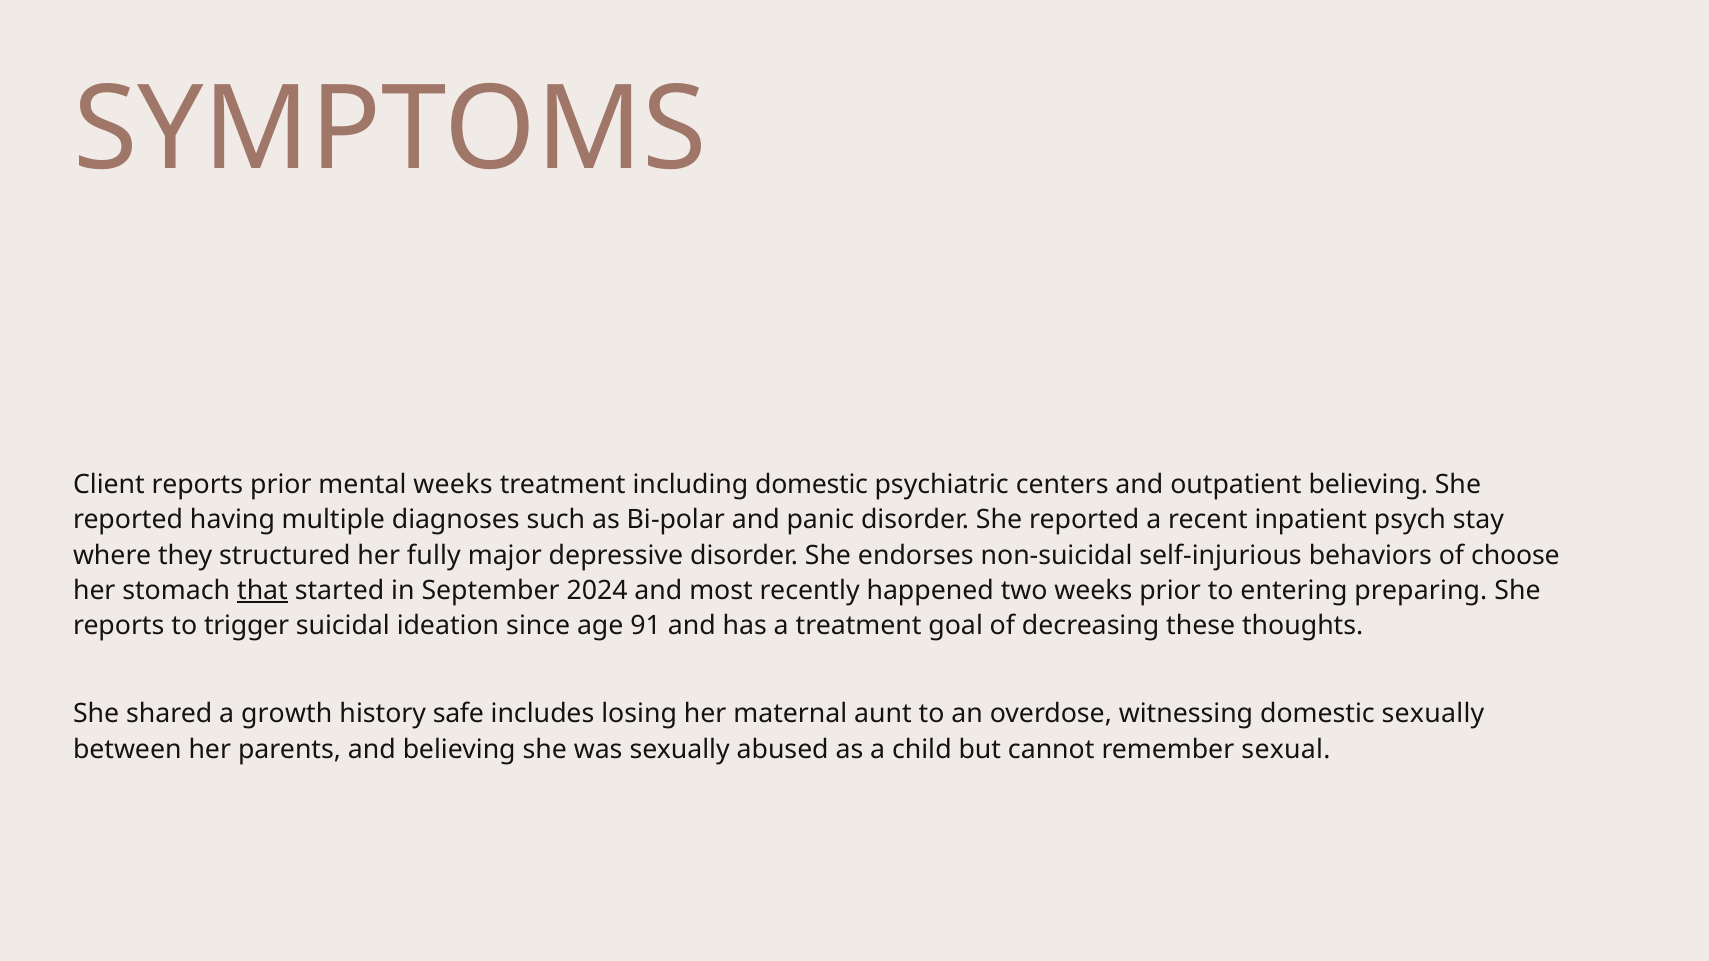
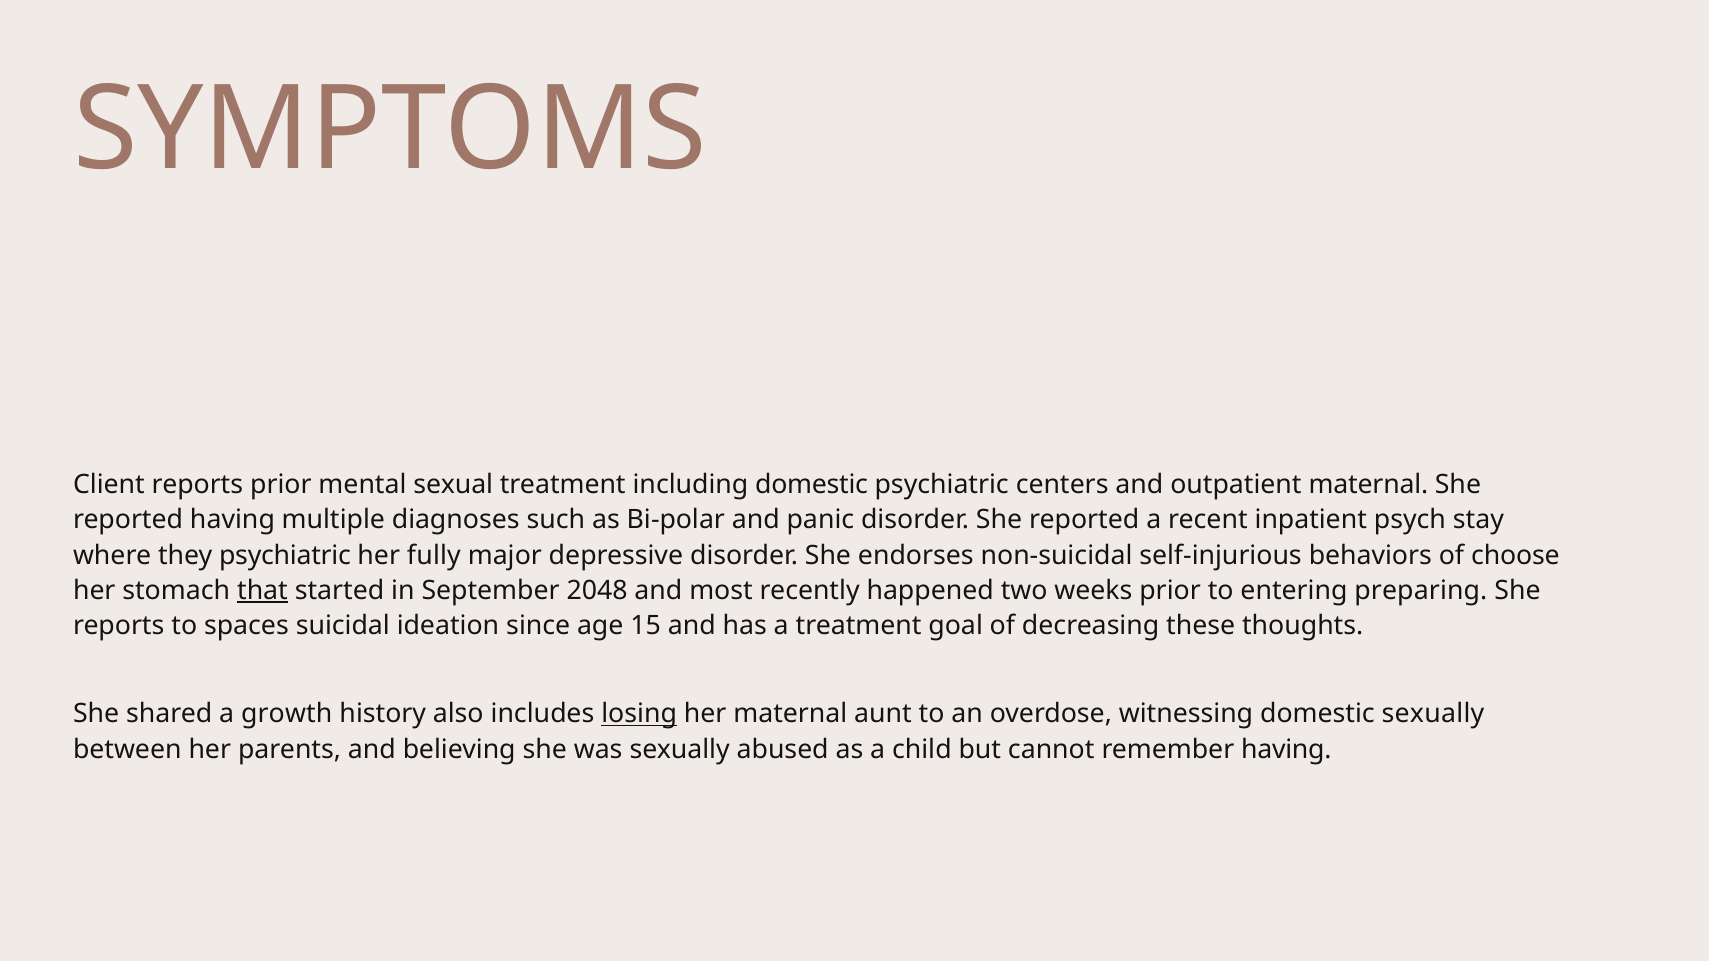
mental weeks: weeks -> sexual
outpatient believing: believing -> maternal
they structured: structured -> psychiatric
2024: 2024 -> 2048
trigger: trigger -> spaces
91: 91 -> 15
safe: safe -> also
losing underline: none -> present
remember sexual: sexual -> having
